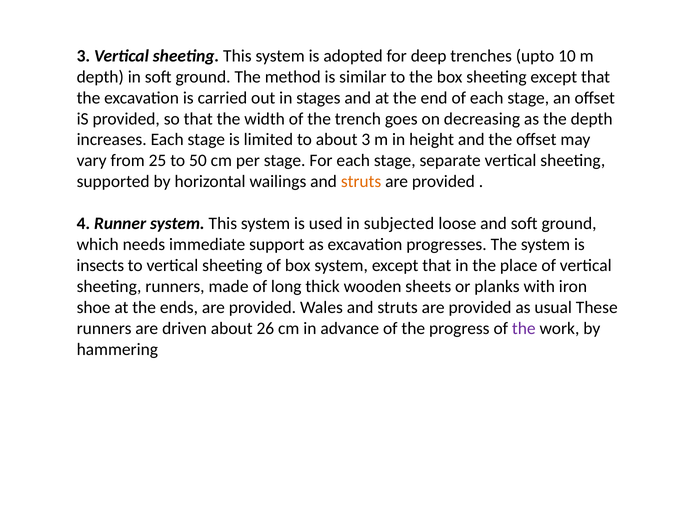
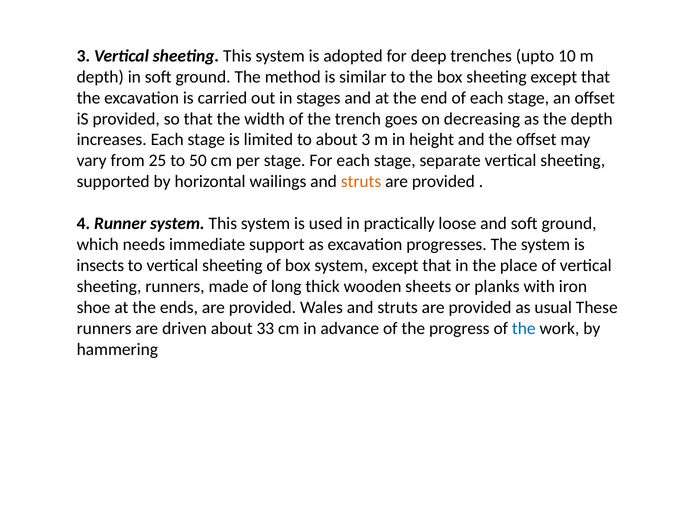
subjected: subjected -> practically
26: 26 -> 33
the at (524, 328) colour: purple -> blue
